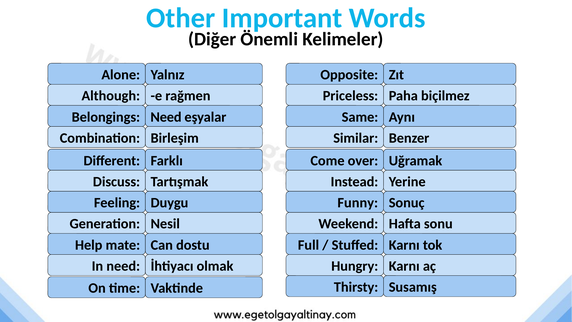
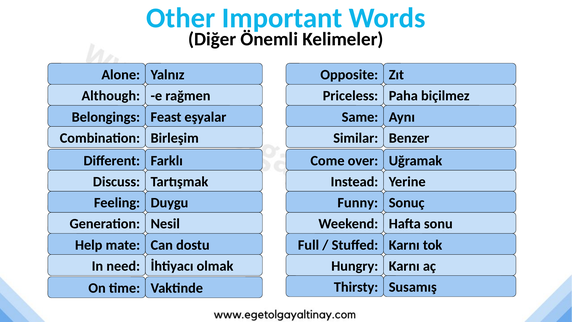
Need at (166, 117): Need -> Feast
